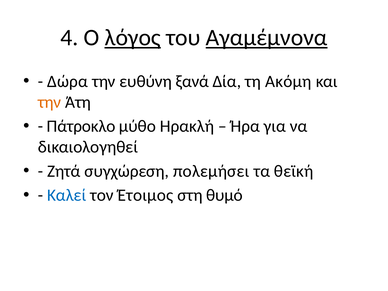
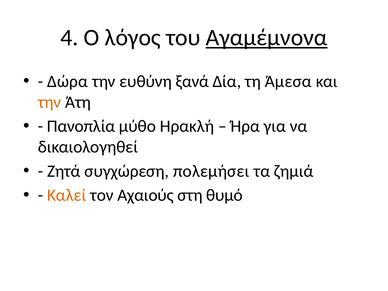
λόγος underline: present -> none
Ακόμη: Ακόμη -> Άμεσα
Πάτροκλο: Πάτροκλο -> Πανοπλία
θεϊκή: θεϊκή -> ζημιά
Καλεί colour: blue -> orange
Έτοιμος: Έτοιμος -> Αχαιούς
